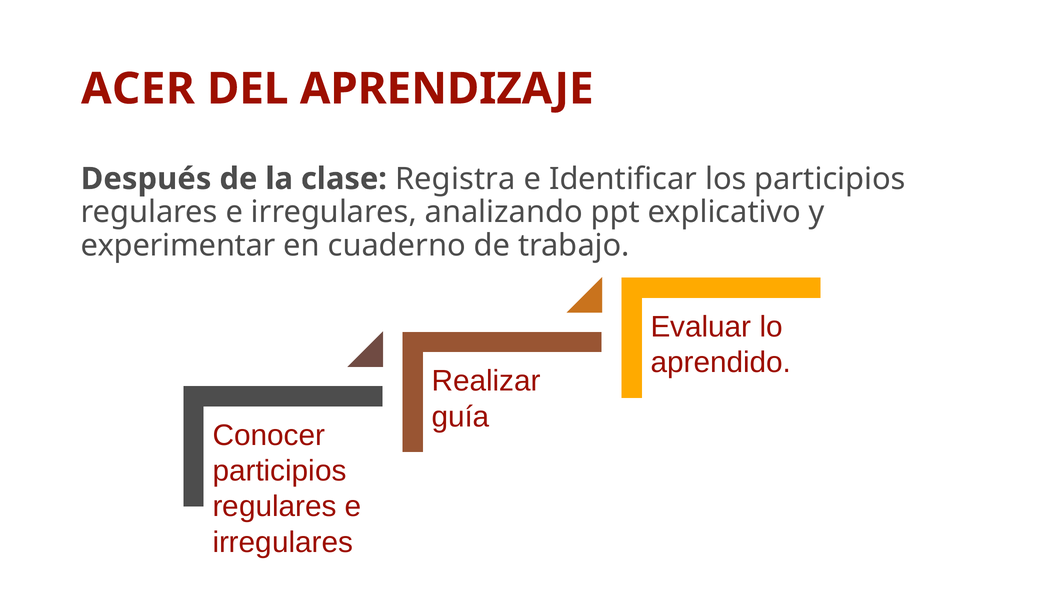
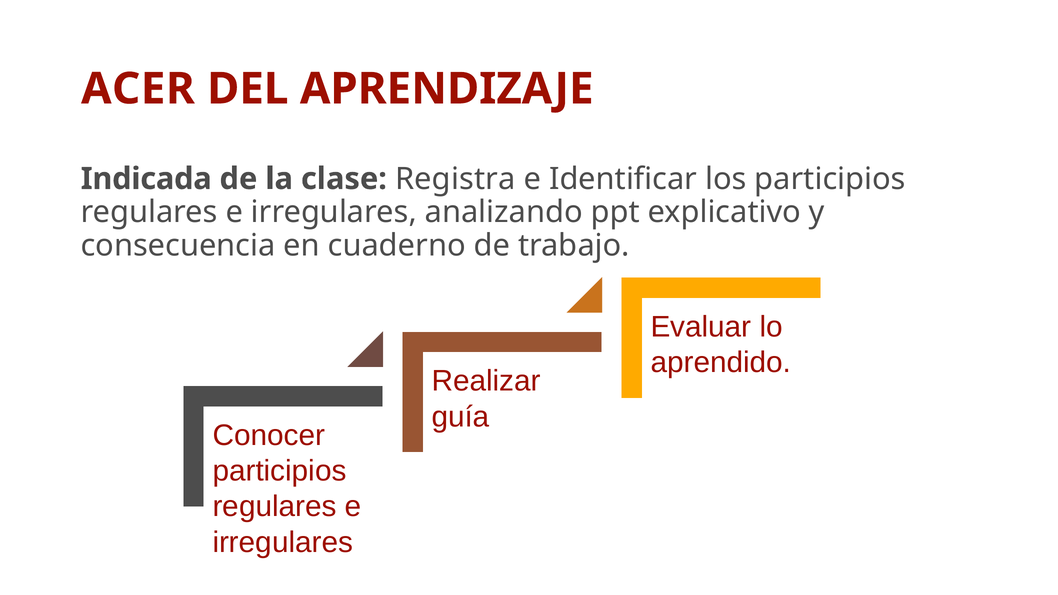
Después: Después -> Indicada
experimentar: experimentar -> consecuencia
